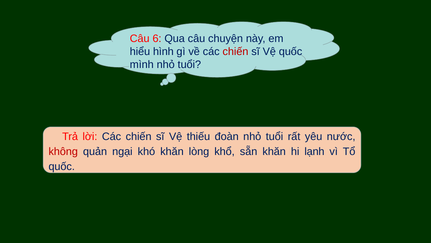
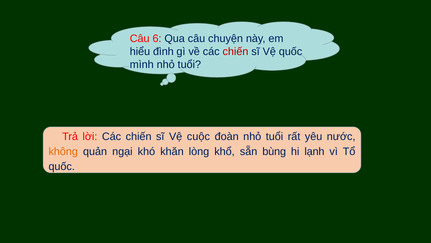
hình: hình -> đình
thiếu: thiếu -> cuộc
không colour: red -> orange
sẵn khăn: khăn -> bùng
